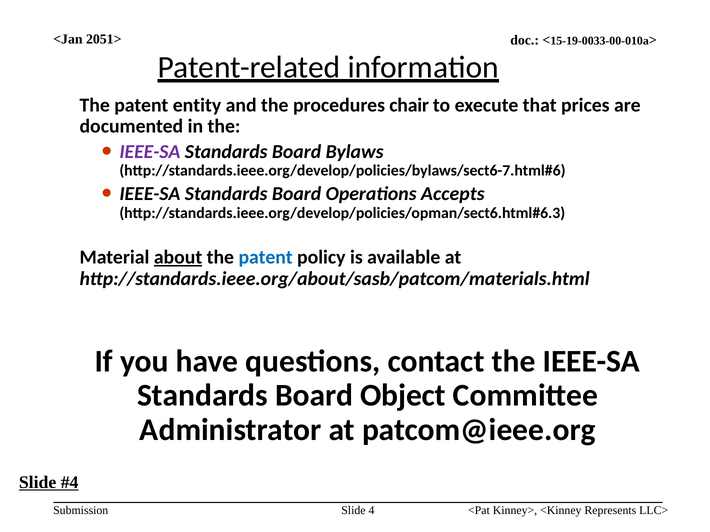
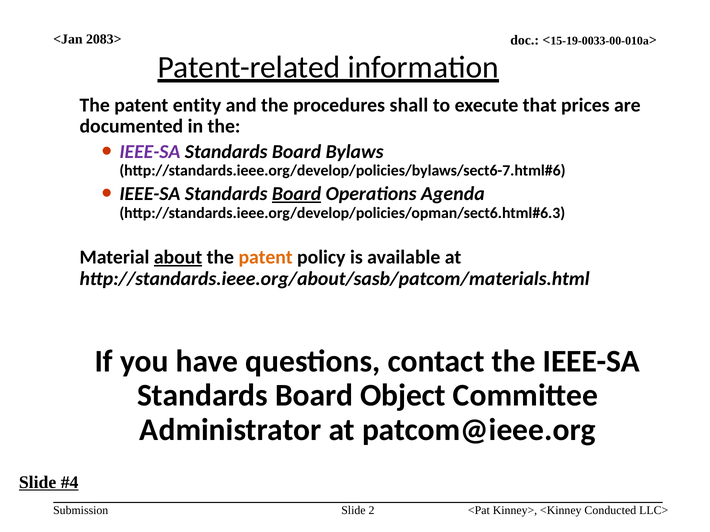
2051>: 2051> -> 2083>
chair: chair -> shall
Board at (297, 194) underline: none -> present
Accepts: Accepts -> Agenda
patent at (266, 258) colour: blue -> orange
4: 4 -> 2
Represents: Represents -> Conducted
